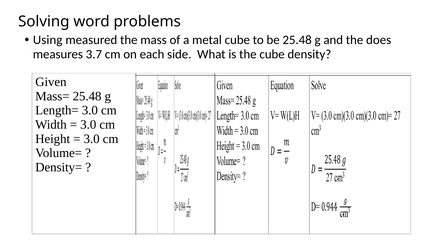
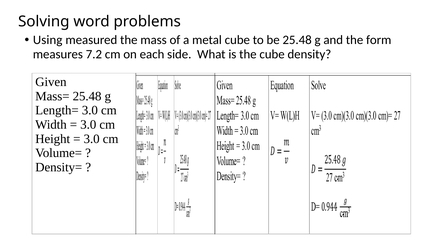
does: does -> form
3.7: 3.7 -> 7.2
